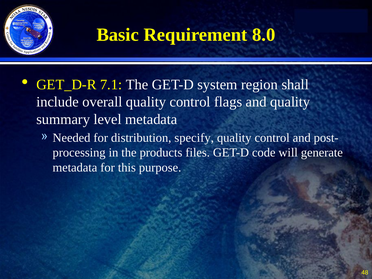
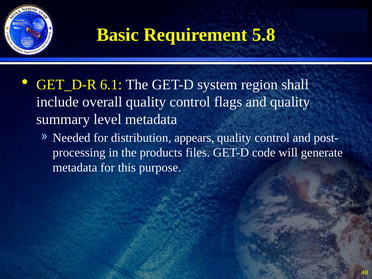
8.0: 8.0 -> 5.8
7.1: 7.1 -> 6.1
specify: specify -> appears
